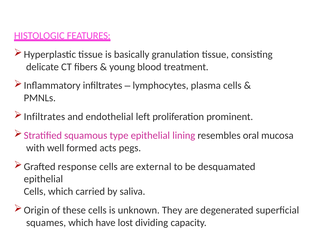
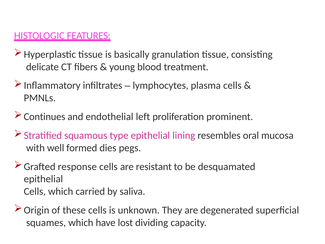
Infiltrates at (44, 117): Infiltrates -> Continues
acts: acts -> dies
external: external -> resistant
